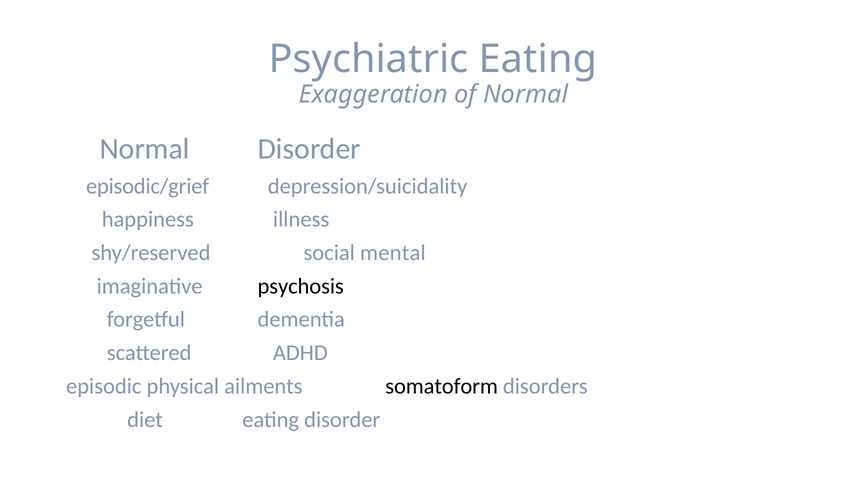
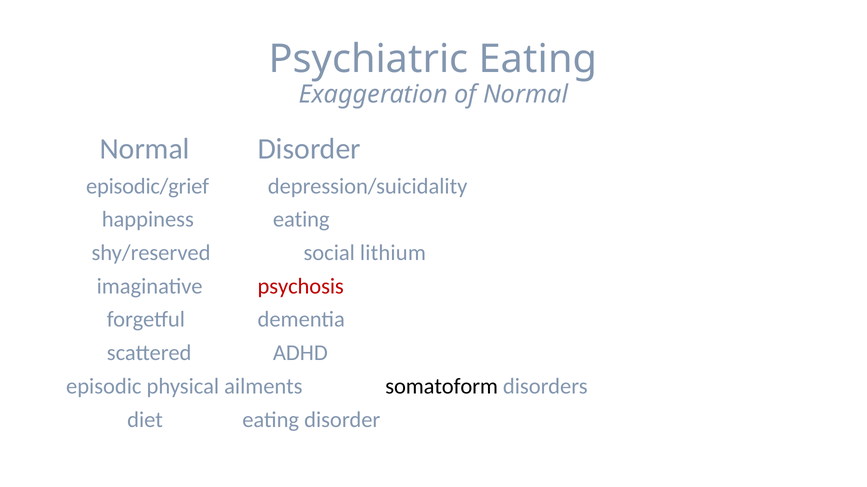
happiness illness: illness -> eating
mental: mental -> lithium
psychosis colour: black -> red
